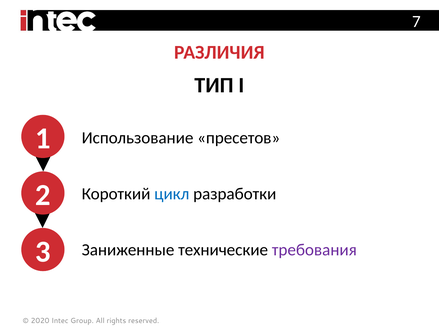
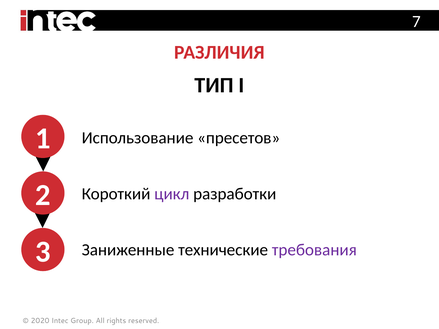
цикл colour: blue -> purple
